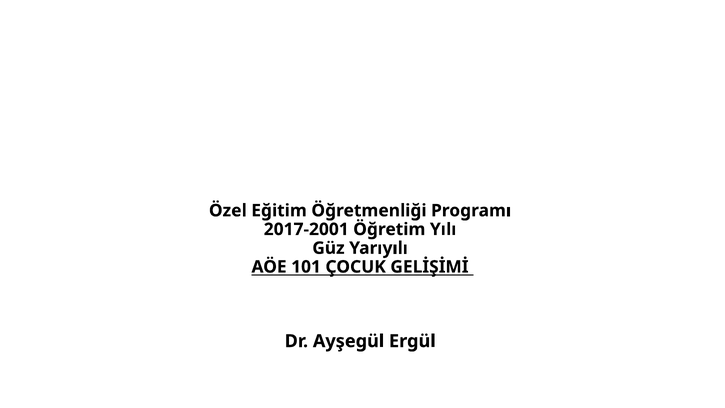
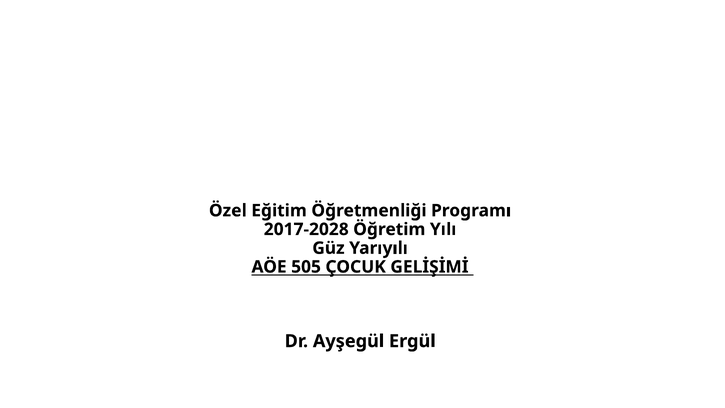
2017-2001: 2017-2001 -> 2017-2028
101: 101 -> 505
